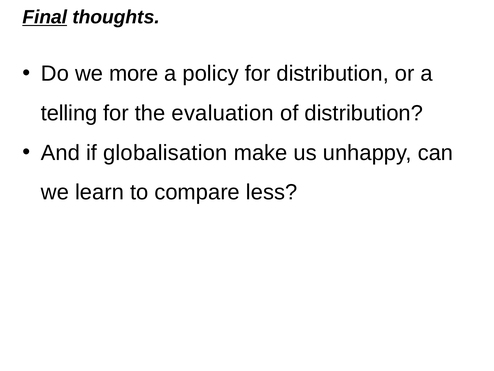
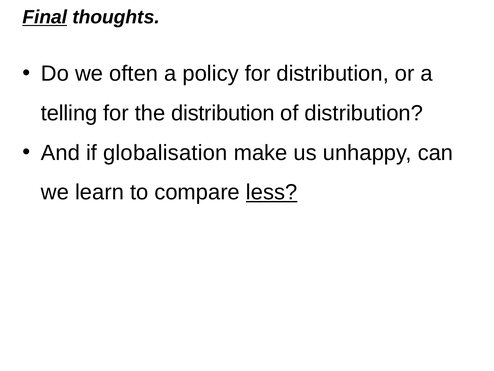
more: more -> often
the evaluation: evaluation -> distribution
less underline: none -> present
